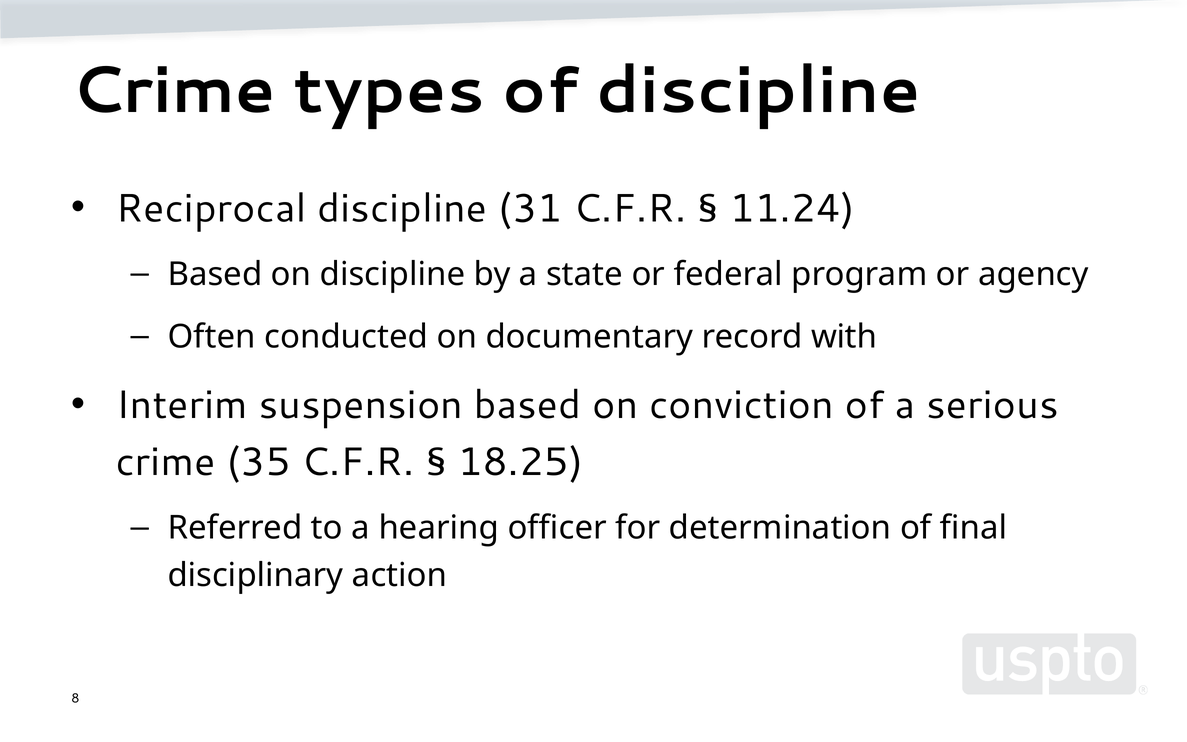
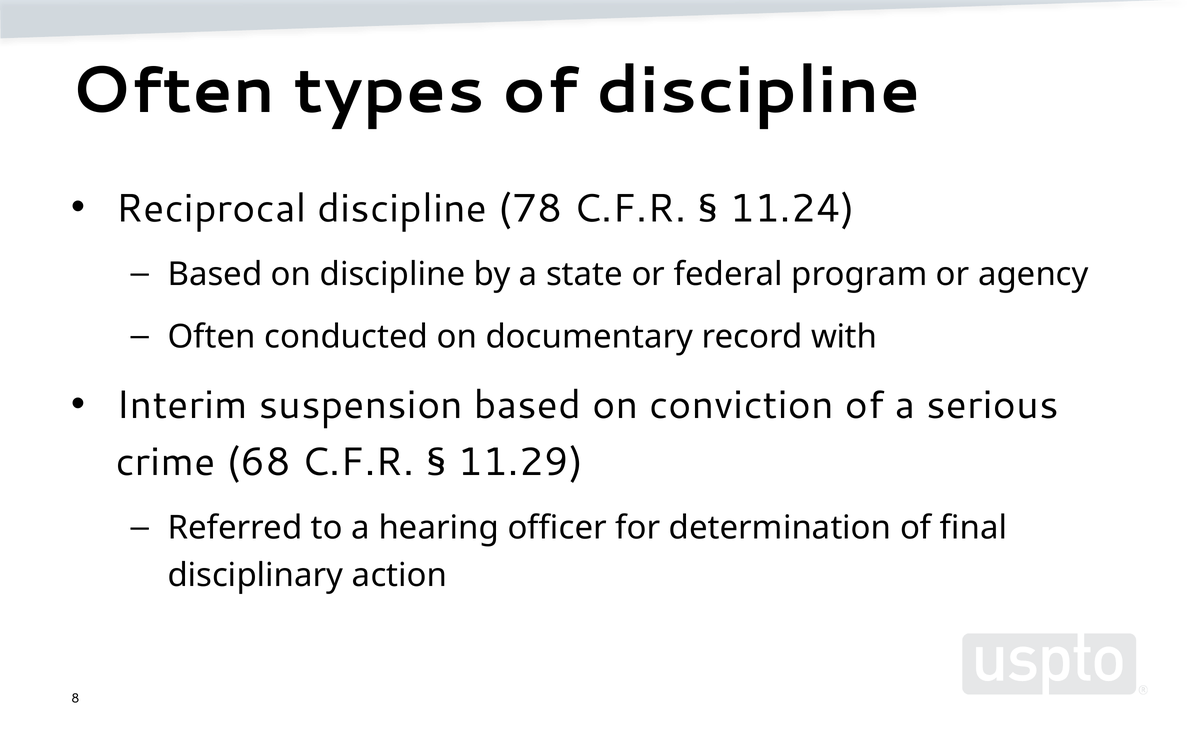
Crime at (173, 90): Crime -> Often
31: 31 -> 78
35: 35 -> 68
18.25: 18.25 -> 11.29
